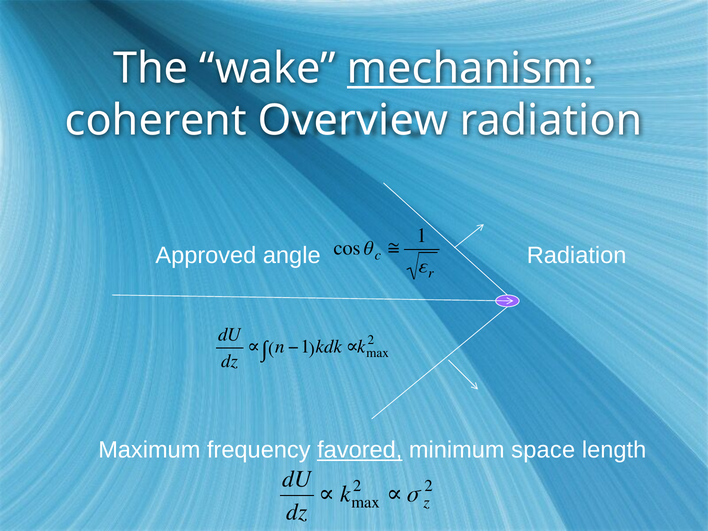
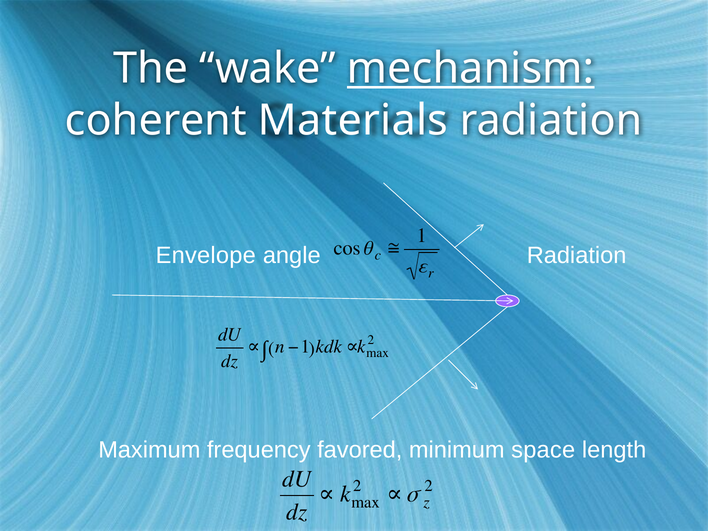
Overview: Overview -> Materials
Approved: Approved -> Envelope
favored underline: present -> none
